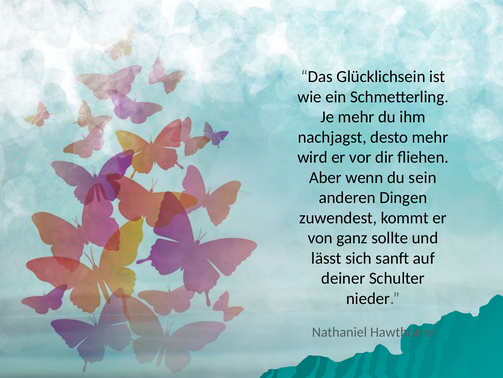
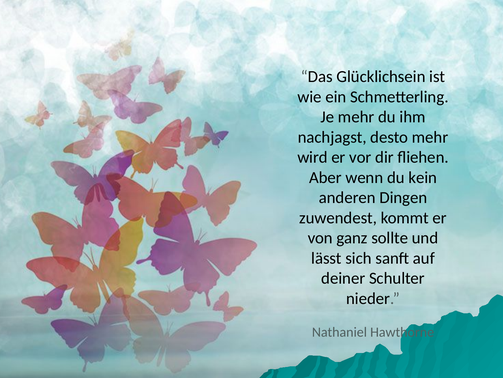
sein: sein -> kein
